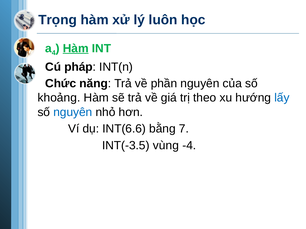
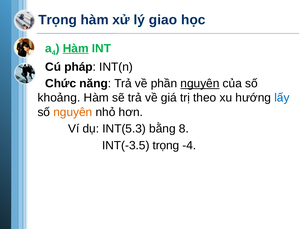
luôn: luôn -> giao
nguyên at (200, 84) underline: none -> present
nguyên at (73, 112) colour: blue -> orange
INT(6.6: INT(6.6 -> INT(5.3
7: 7 -> 8
INT(-3.5 vùng: vùng -> trọng
